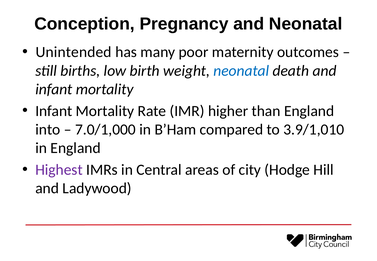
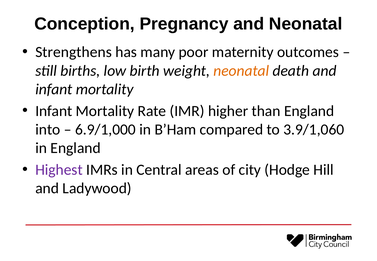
Unintended: Unintended -> Strengthens
neonatal at (241, 71) colour: blue -> orange
7.0/1,000: 7.0/1,000 -> 6.9/1,000
3.9/1,010: 3.9/1,010 -> 3.9/1,060
